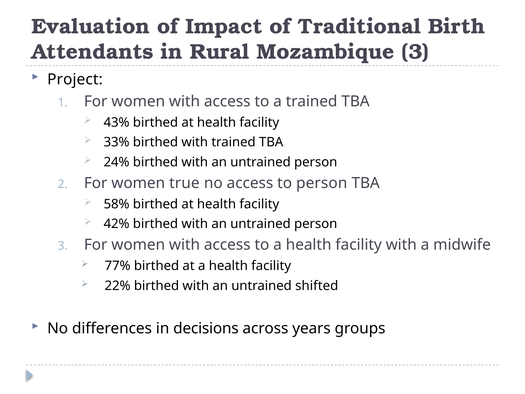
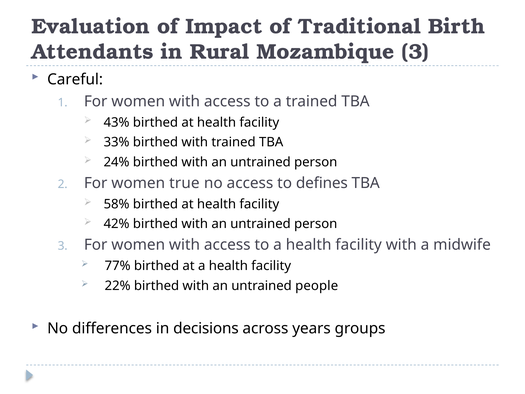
Project: Project -> Careful
to person: person -> defines
shifted: shifted -> people
